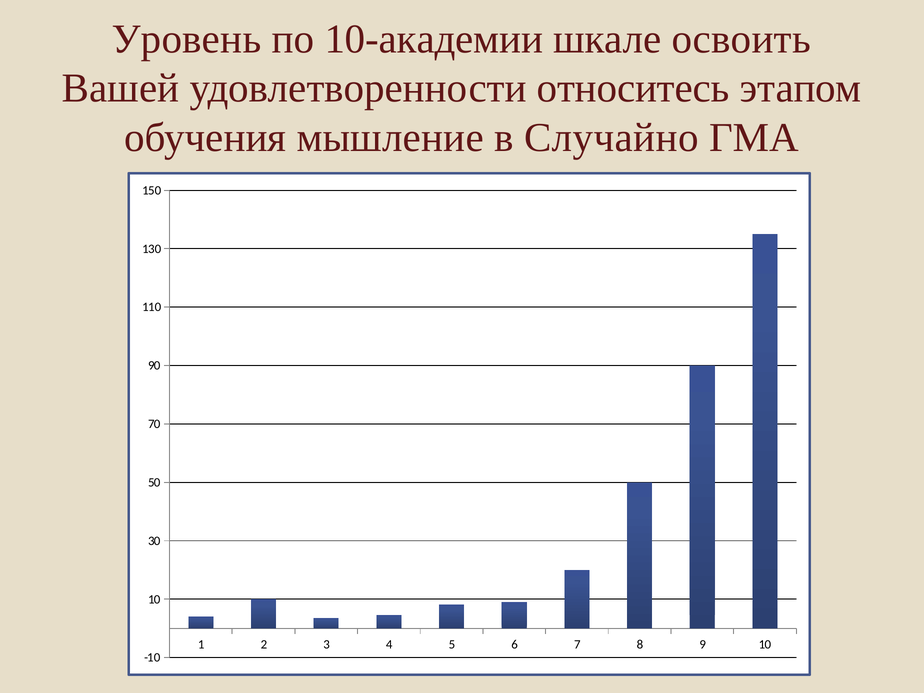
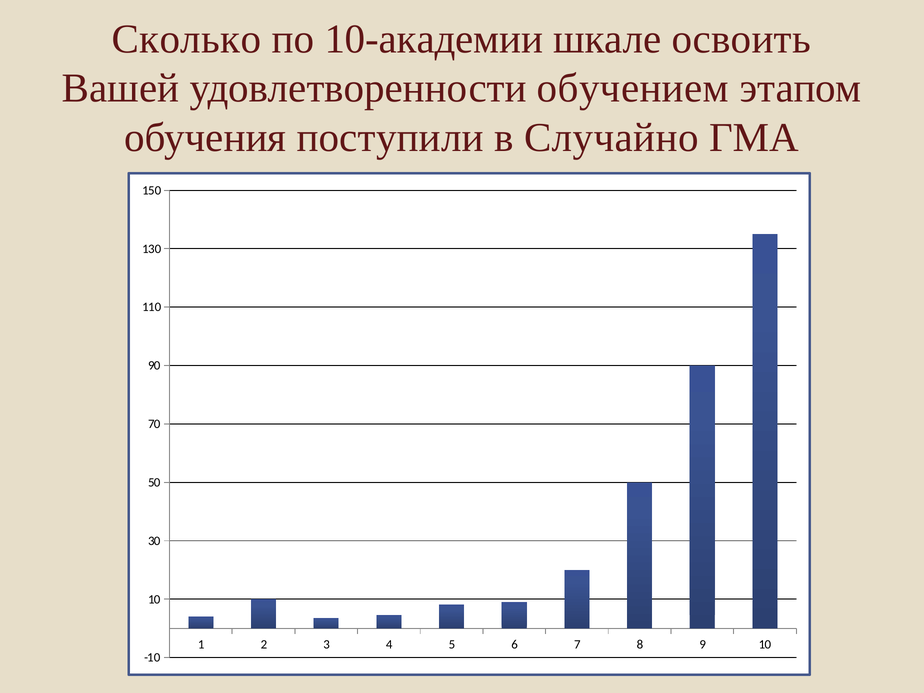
Уровень: Уровень -> Сколько
относитесь: относитесь -> обучением
мышление: мышление -> поступили
